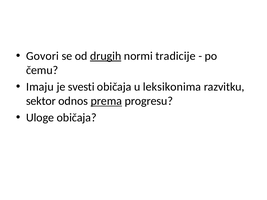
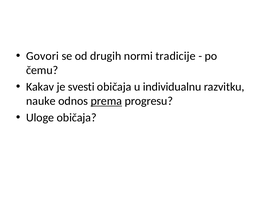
drugih underline: present -> none
Imaju: Imaju -> Kakav
leksikonima: leksikonima -> individualnu
sektor: sektor -> nauke
